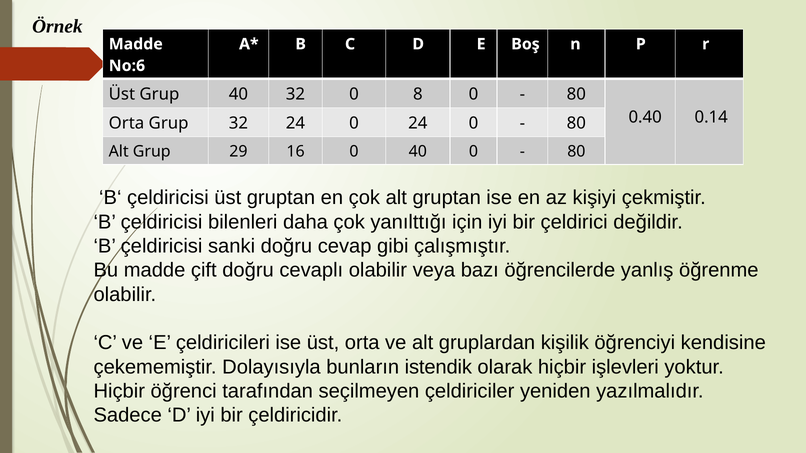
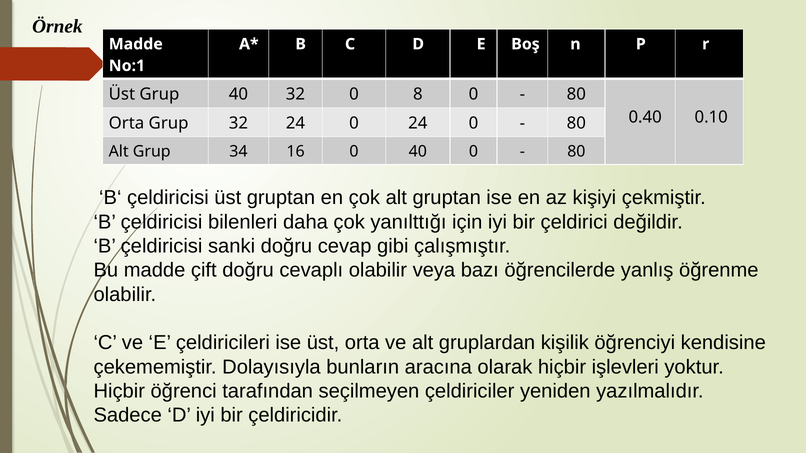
No:6: No:6 -> No:1
0.14: 0.14 -> 0.10
29: 29 -> 34
istendik: istendik -> aracına
